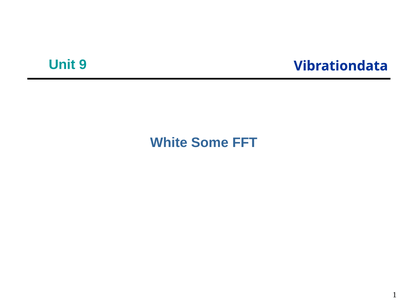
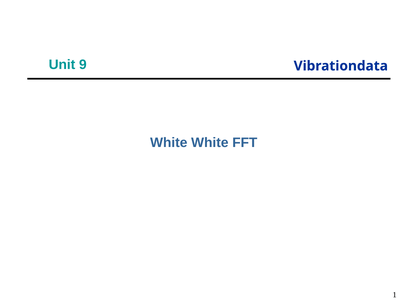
White Some: Some -> White
